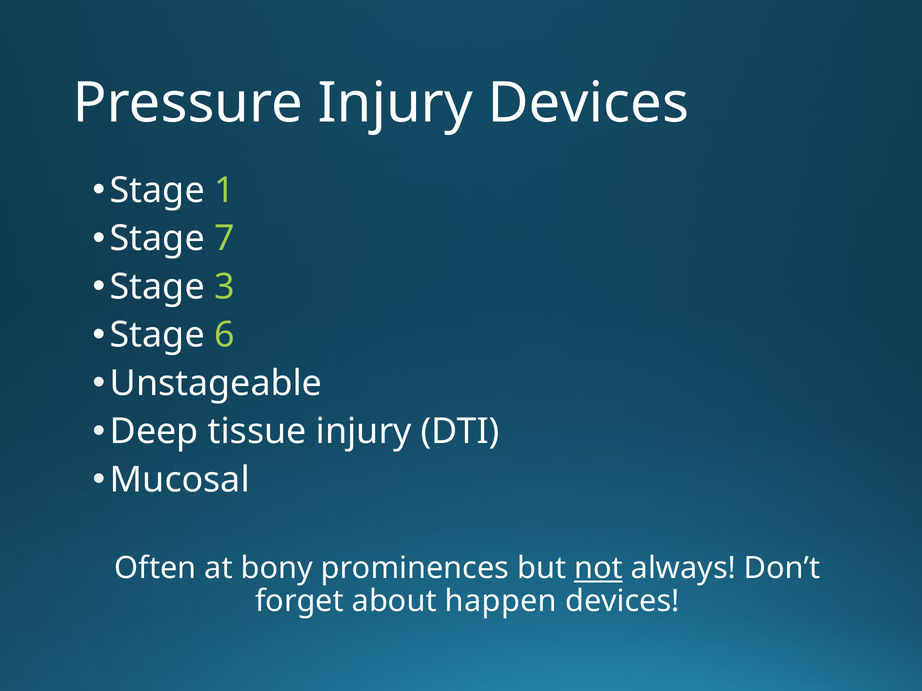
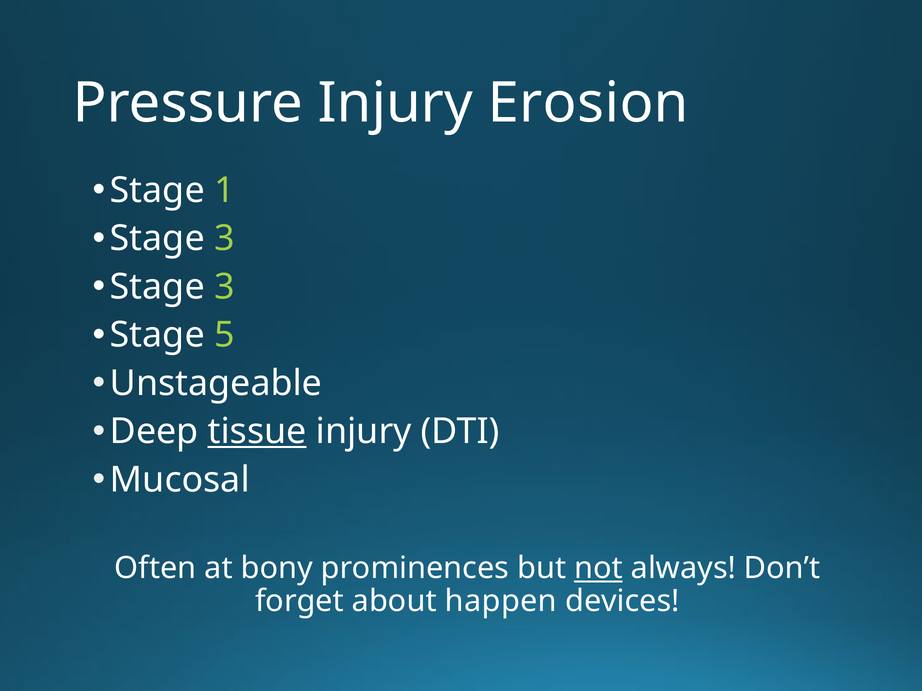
Injury Devices: Devices -> Erosion
7 at (224, 239): 7 -> 3
6: 6 -> 5
tissue underline: none -> present
